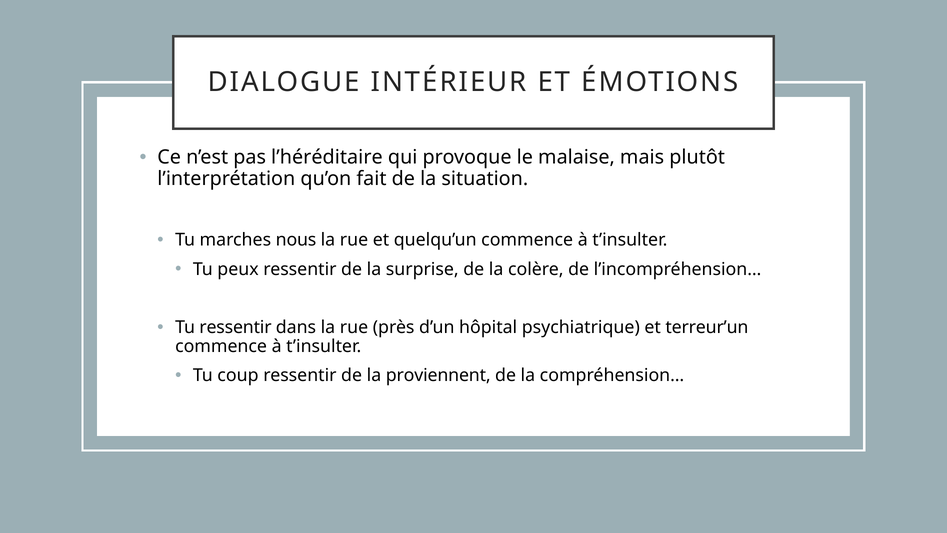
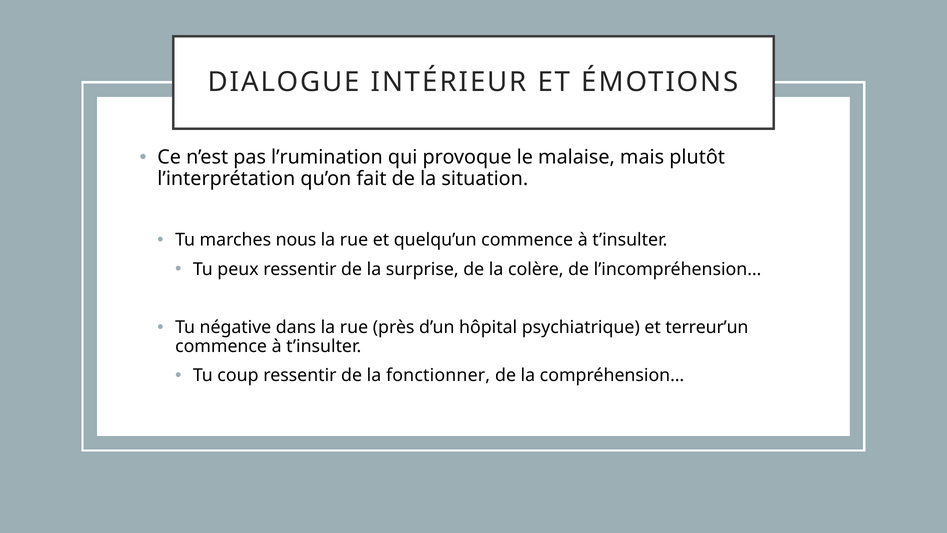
l’héréditaire: l’héréditaire -> l’rumination
Tu ressentir: ressentir -> négative
proviennent: proviennent -> fonctionner
